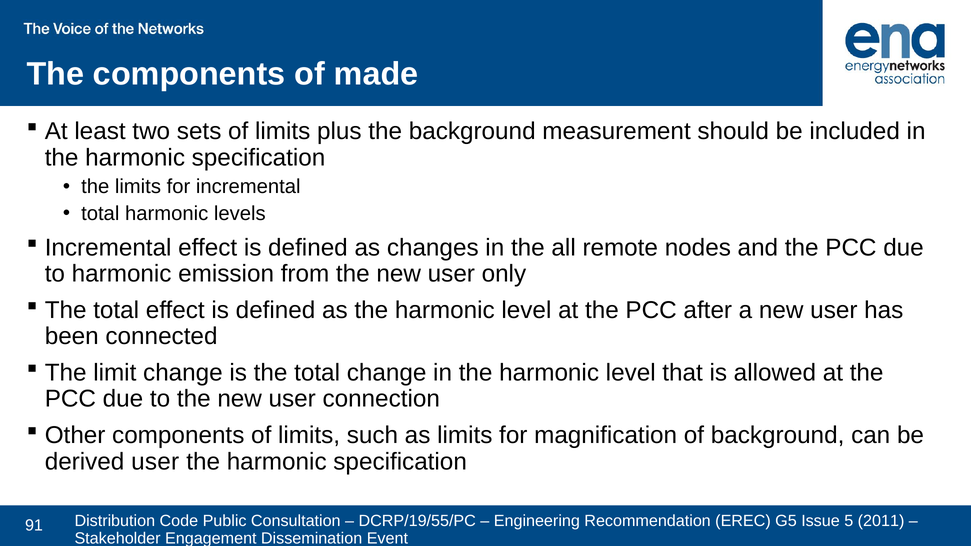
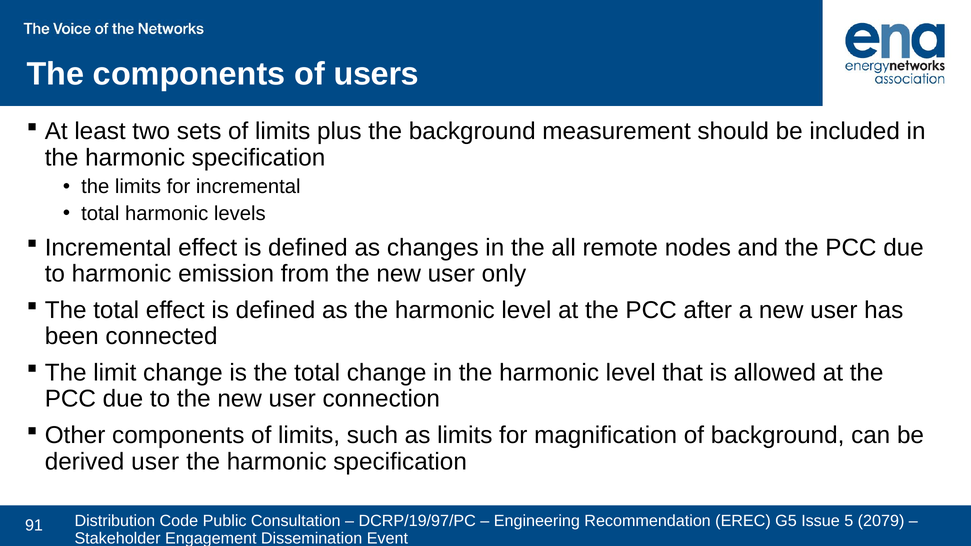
made: made -> users
DCRP/19/55/PC: DCRP/19/55/PC -> DCRP/19/97/PC
2011: 2011 -> 2079
